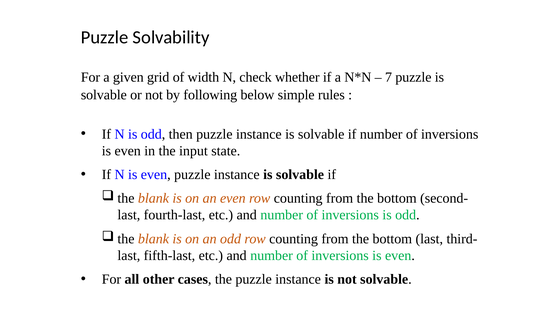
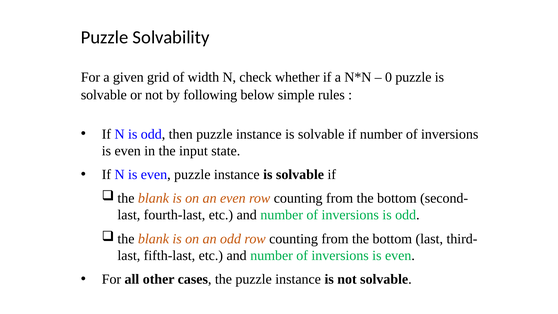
7: 7 -> 0
